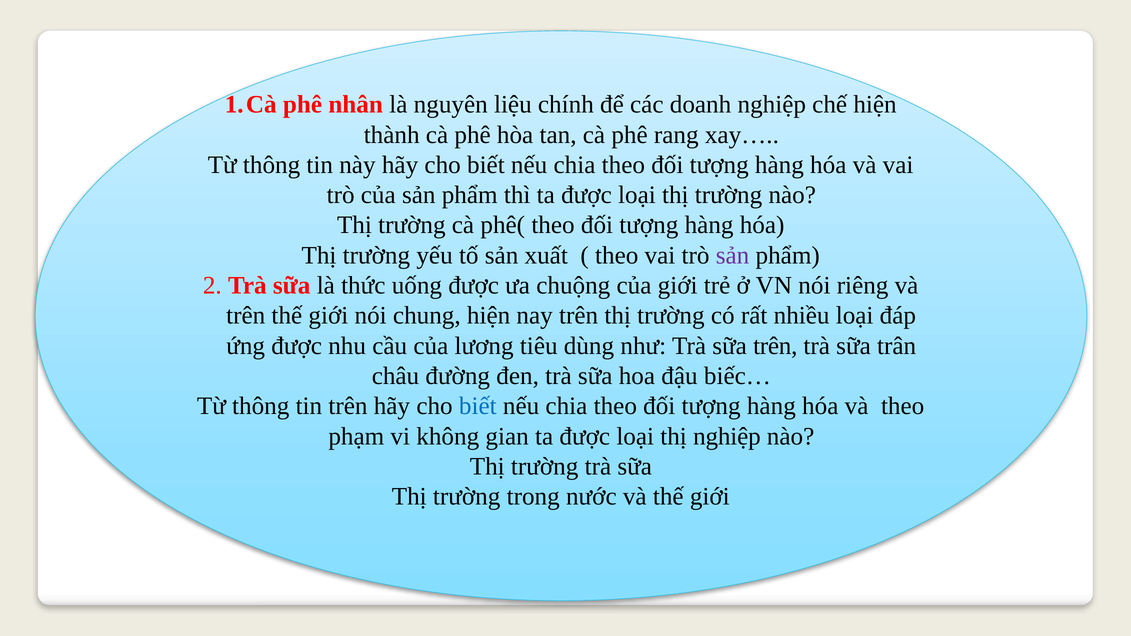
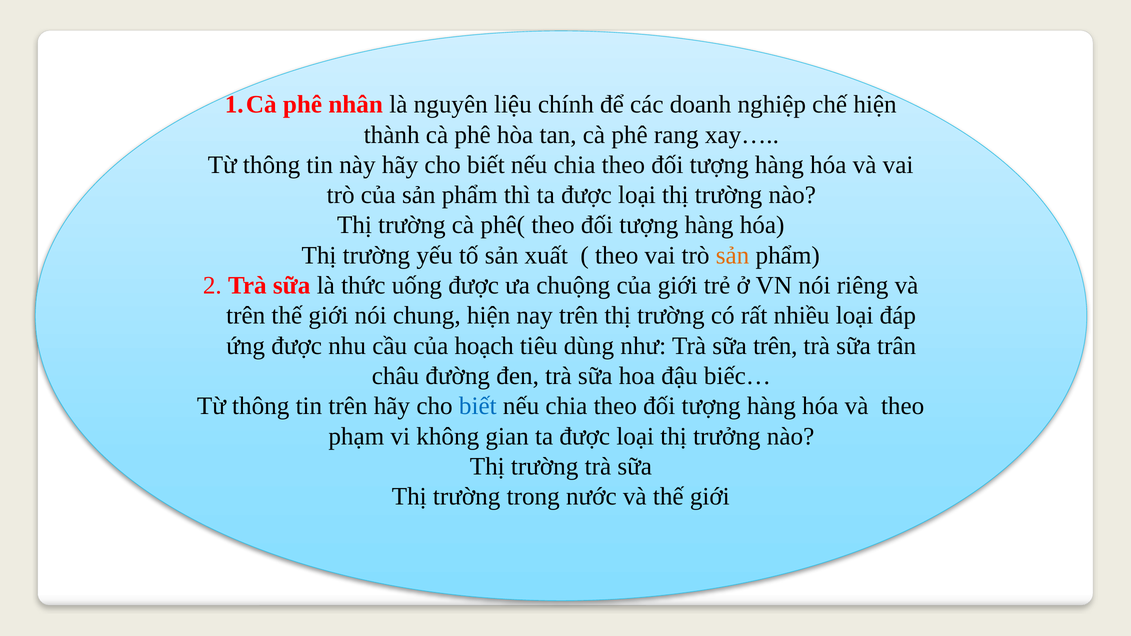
sản at (733, 255) colour: purple -> orange
lương: lương -> hoạch
thị nghiệp: nghiệp -> trưởng
